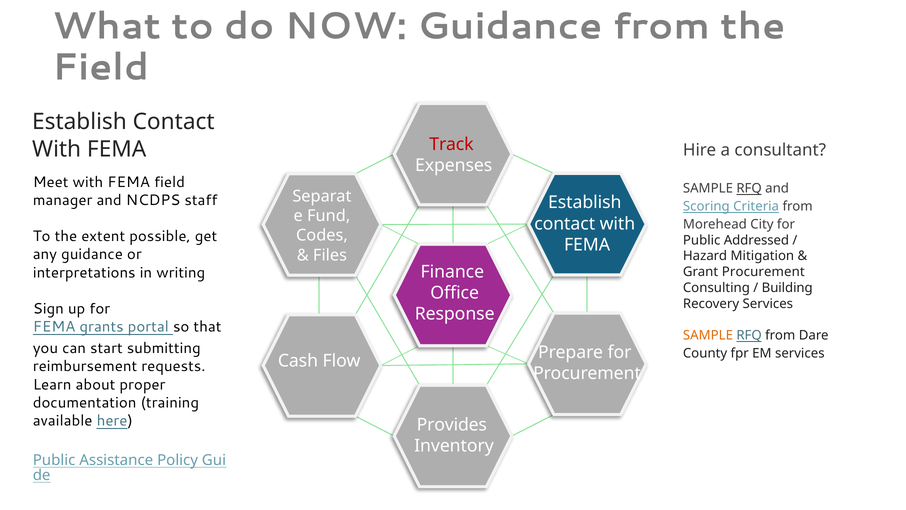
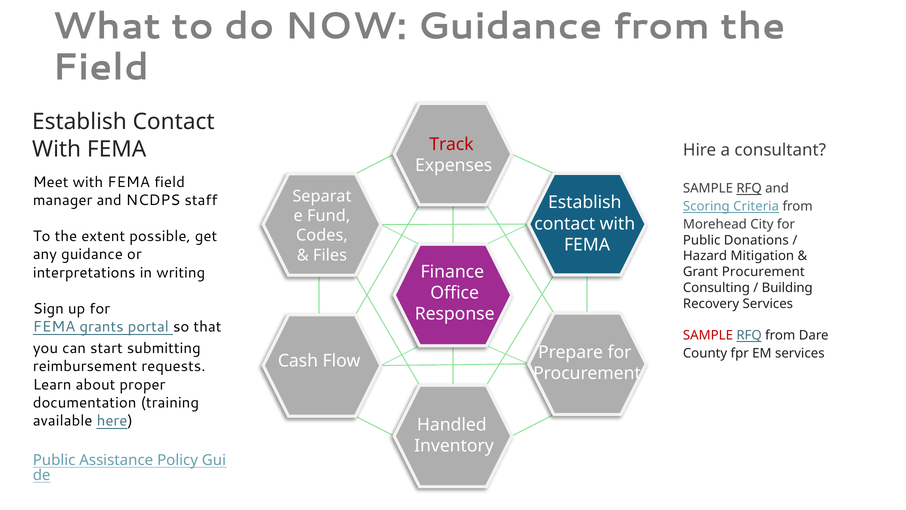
Addressed: Addressed -> Donations
SAMPLE at (708, 335) colour: orange -> red
Provides: Provides -> Handled
